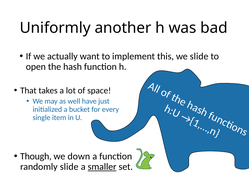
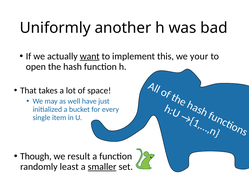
want underline: none -> present
we slide: slide -> your
down: down -> result
randomly slide: slide -> least
